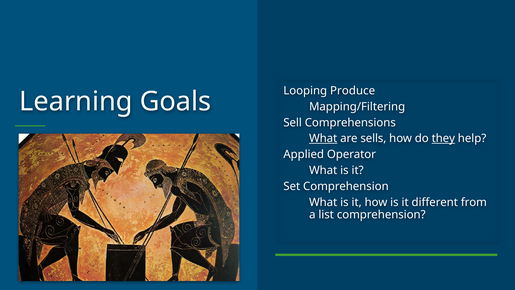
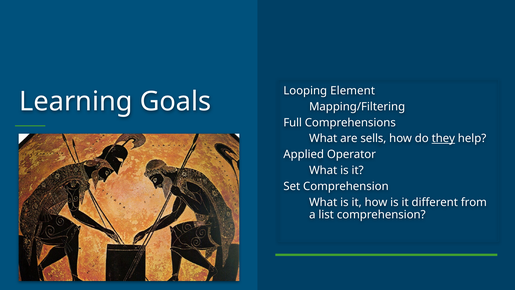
Produce: Produce -> Element
Sell: Sell -> Full
What at (323, 138) underline: present -> none
